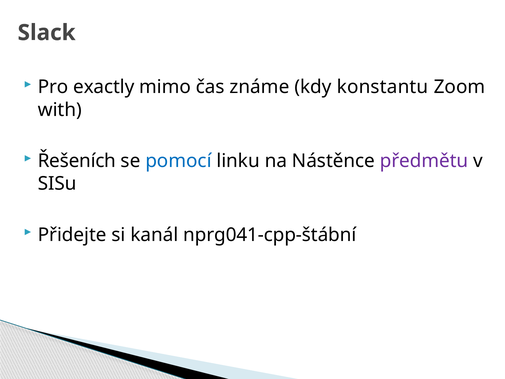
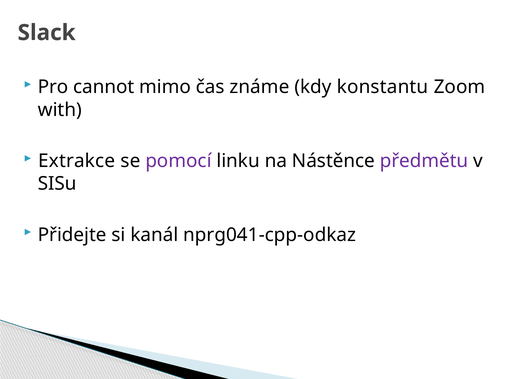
exactly: exactly -> cannot
Řešeních: Řešeních -> Extrakce
pomocí colour: blue -> purple
nprg041-cpp-štábní: nprg041-cpp-štábní -> nprg041-cpp-odkaz
